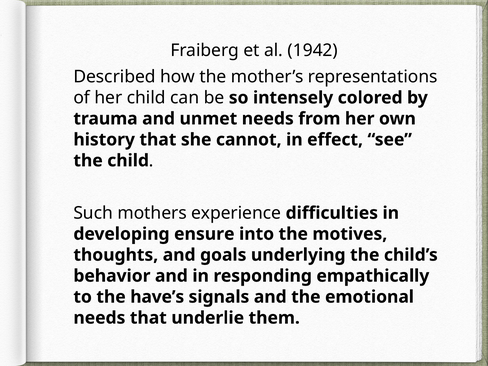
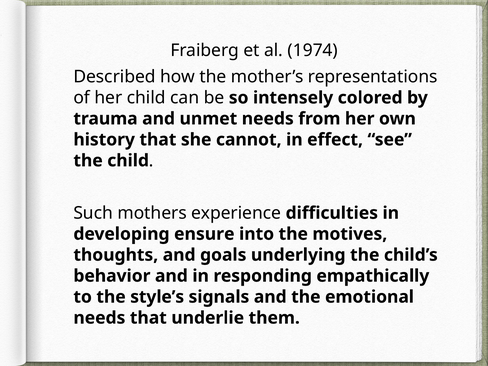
1942: 1942 -> 1974
have’s: have’s -> style’s
